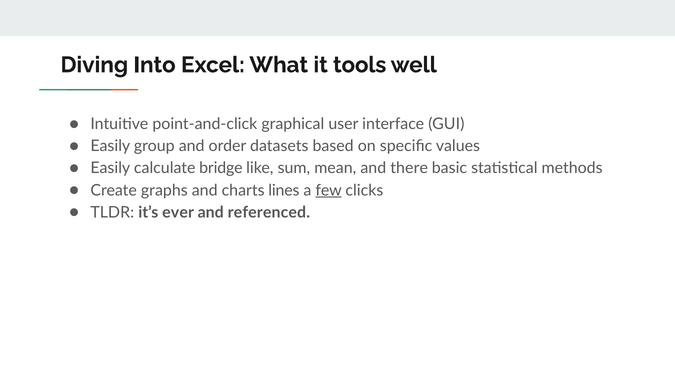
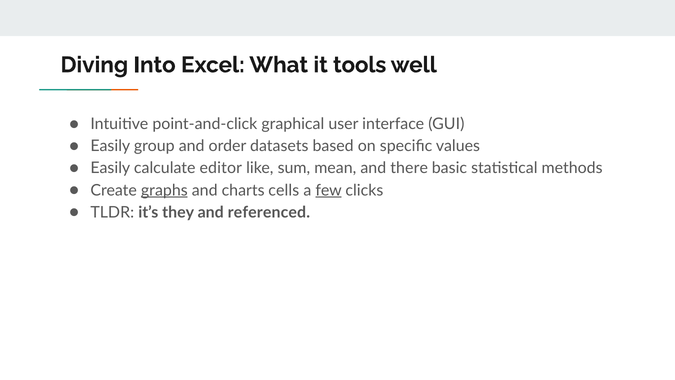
bridge: bridge -> editor
graphs underline: none -> present
lines: lines -> cells
ever: ever -> they
